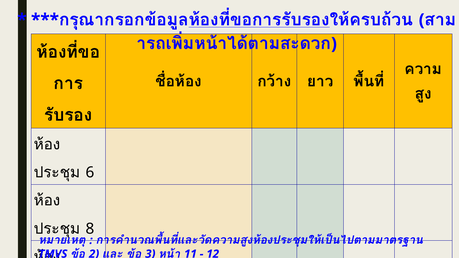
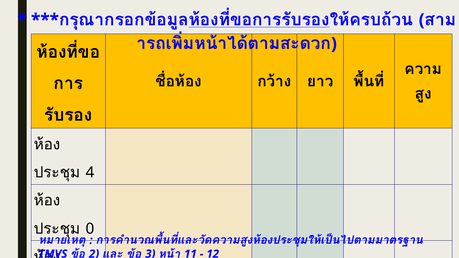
6 at (90, 173): 6 -> 4
8: 8 -> 0
